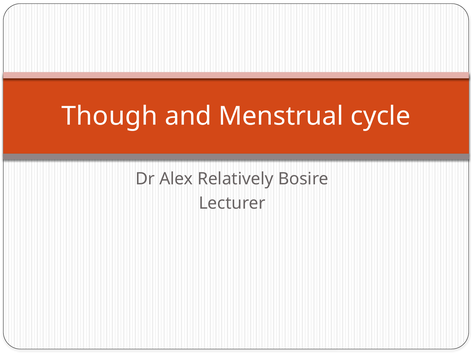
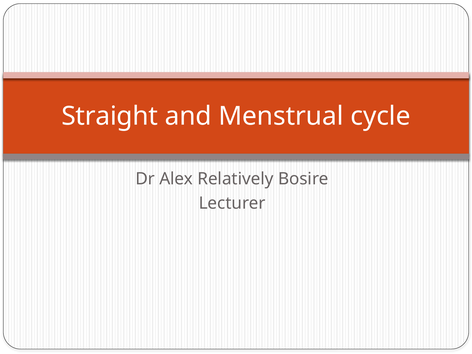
Though: Though -> Straight
